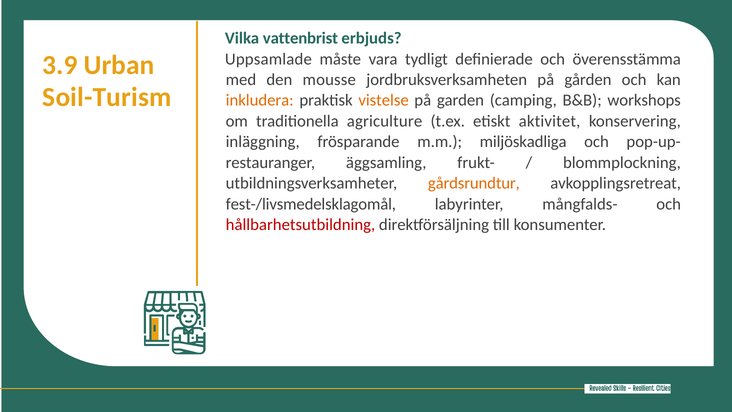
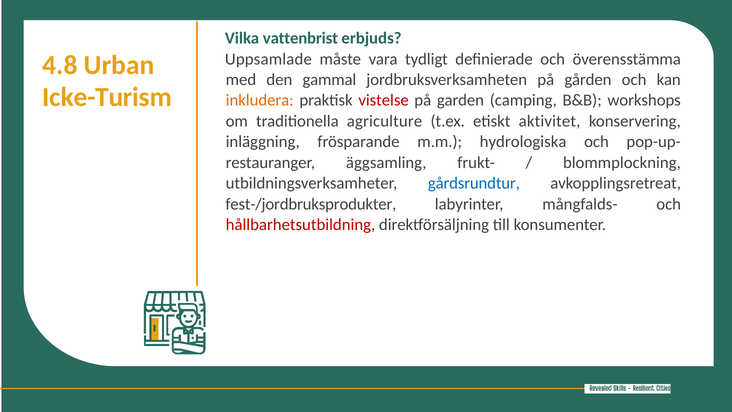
3.9: 3.9 -> 4.8
mousse: mousse -> gammal
Soil-Turism: Soil-Turism -> Icke-Turism
vistelse colour: orange -> red
miljöskadliga: miljöskadliga -> hydrologiska
gårdsrundtur colour: orange -> blue
fest-/livsmedelsklagomål: fest-/livsmedelsklagomål -> fest-/jordbruksprodukter
